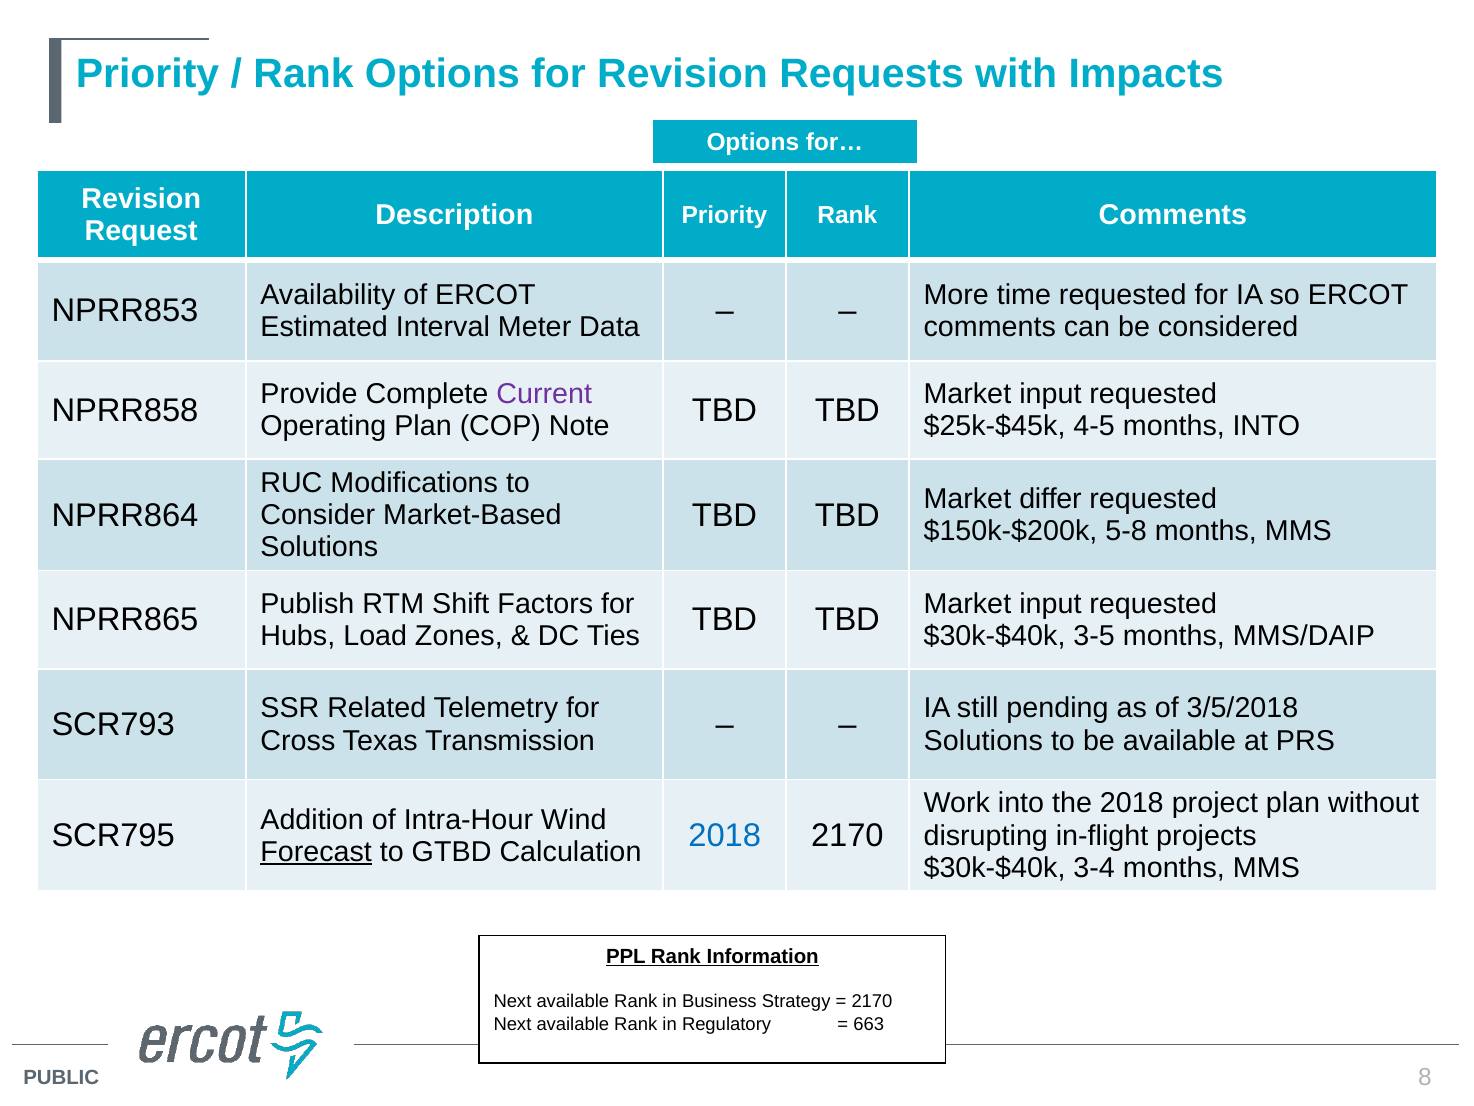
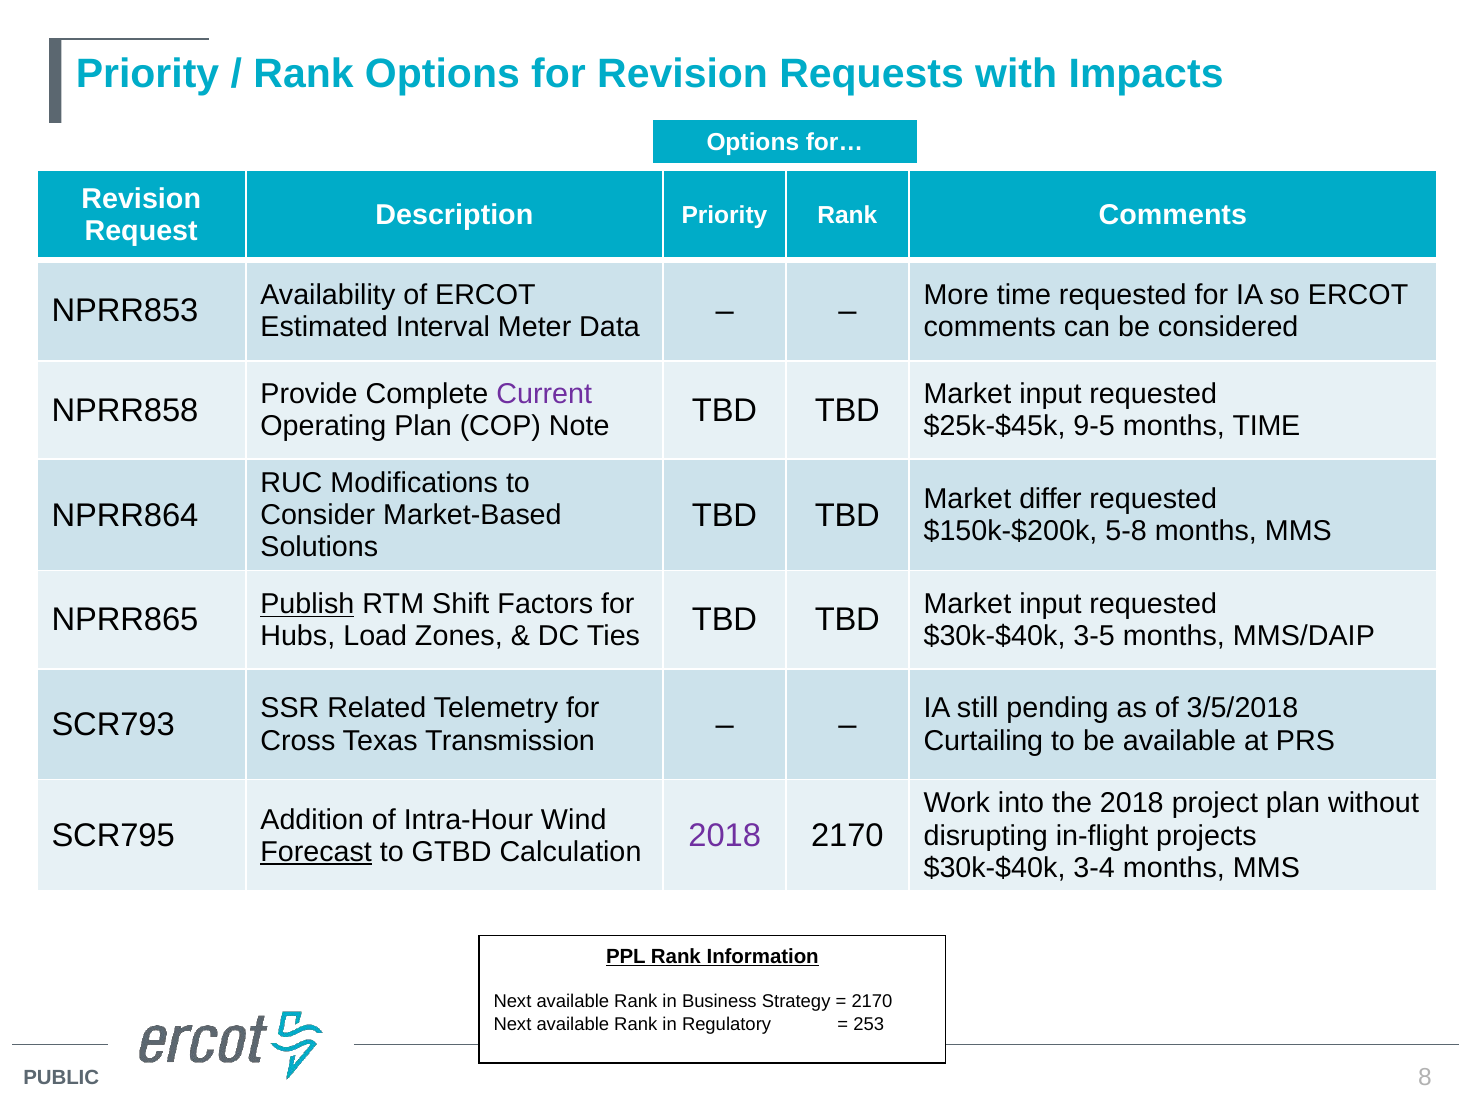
4-5: 4-5 -> 9-5
months INTO: INTO -> TIME
Publish underline: none -> present
Solutions at (983, 740): Solutions -> Curtailing
2018 at (725, 835) colour: blue -> purple
663: 663 -> 253
